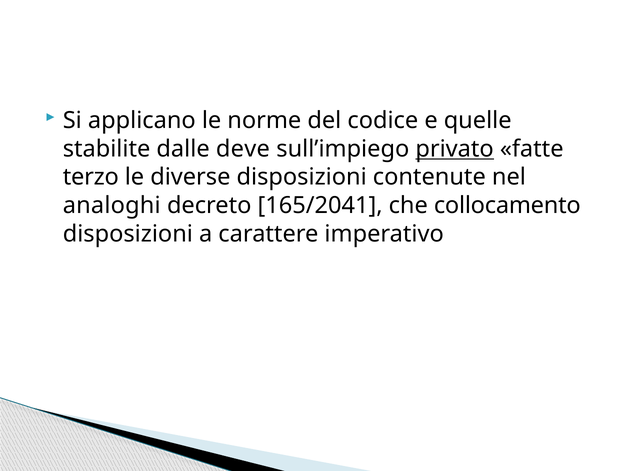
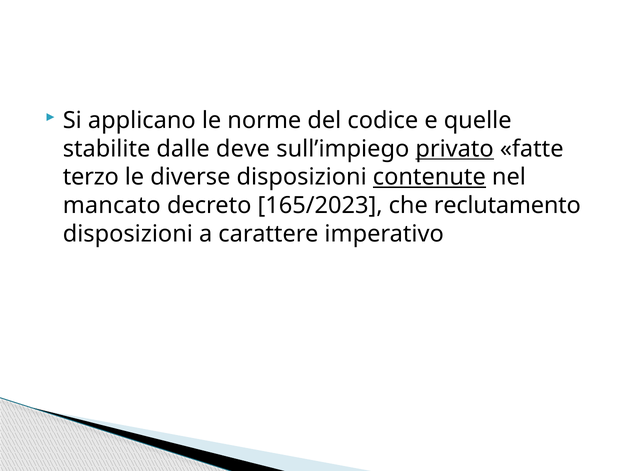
contenute underline: none -> present
analoghi: analoghi -> mancato
165/2041: 165/2041 -> 165/2023
collocamento: collocamento -> reclutamento
